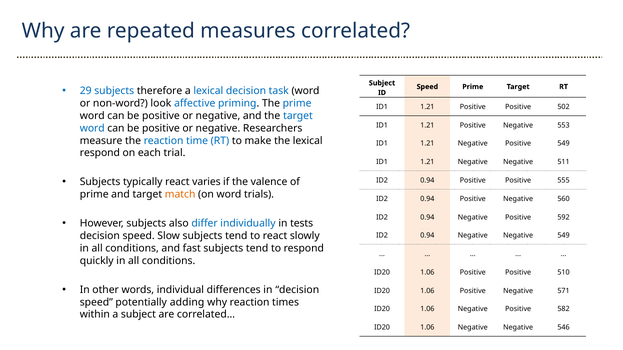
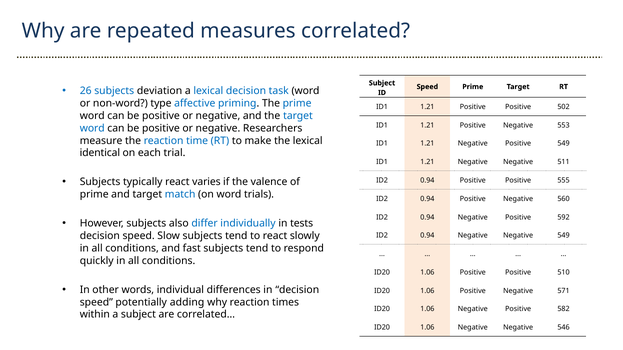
29: 29 -> 26
therefore: therefore -> deviation
look: look -> type
respond at (100, 153): respond -> identical
match colour: orange -> blue
